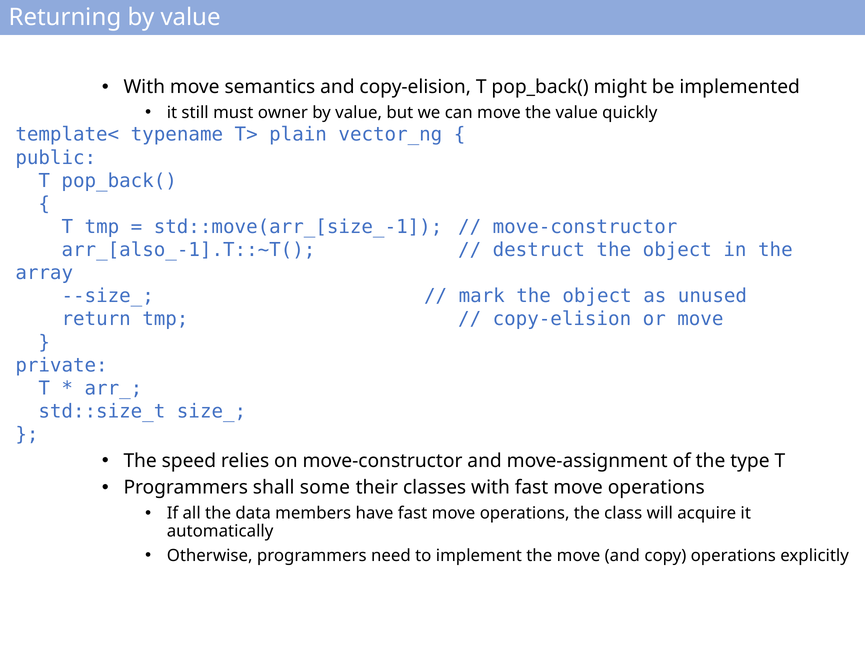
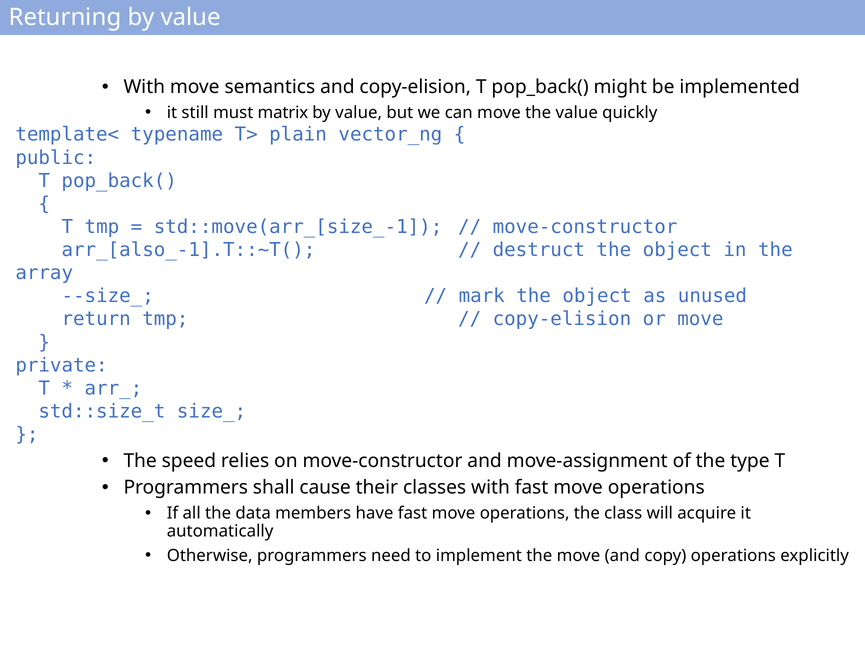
owner: owner -> matrix
some: some -> cause
